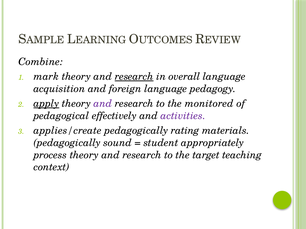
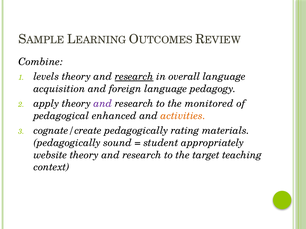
mark: mark -> levels
apply underline: present -> none
effectively: effectively -> enhanced
activities colour: purple -> orange
applies/create: applies/create -> cognate/create
process: process -> website
